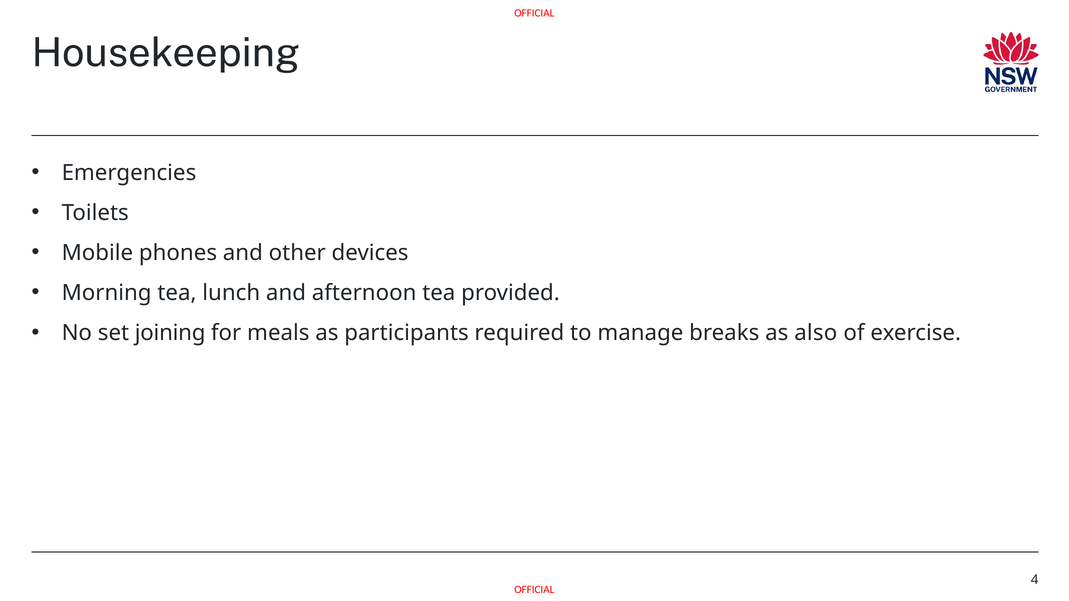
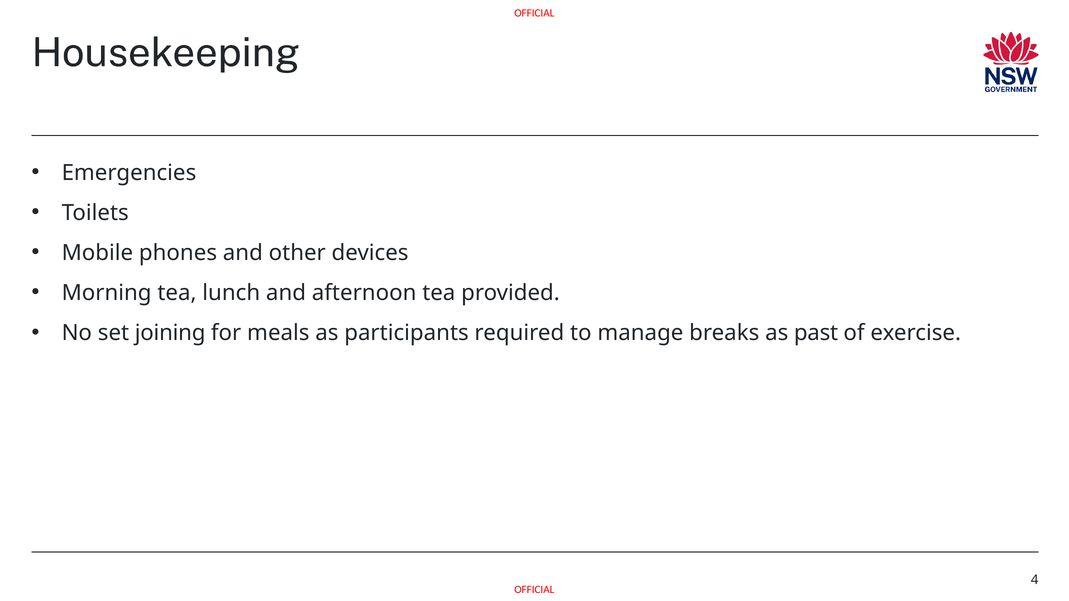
also: also -> past
